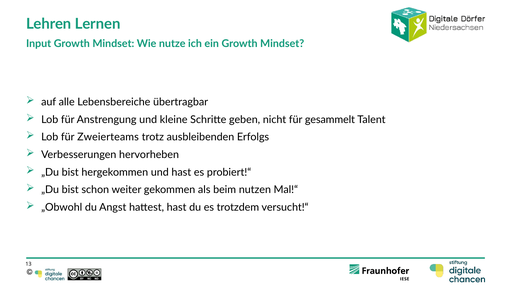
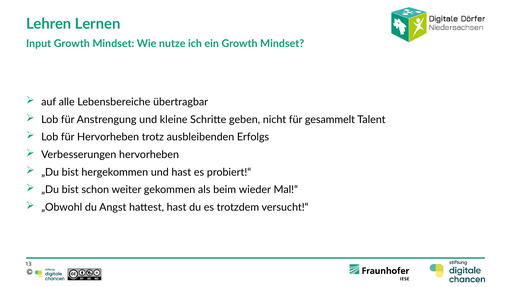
für Zweierteams: Zweierteams -> Hervorheben
nutzen: nutzen -> wieder
